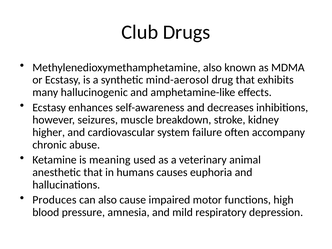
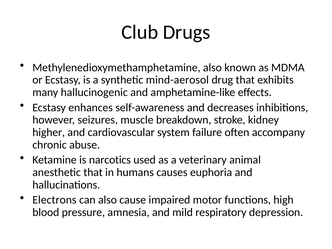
meaning: meaning -> narcotics
Produces: Produces -> Electrons
